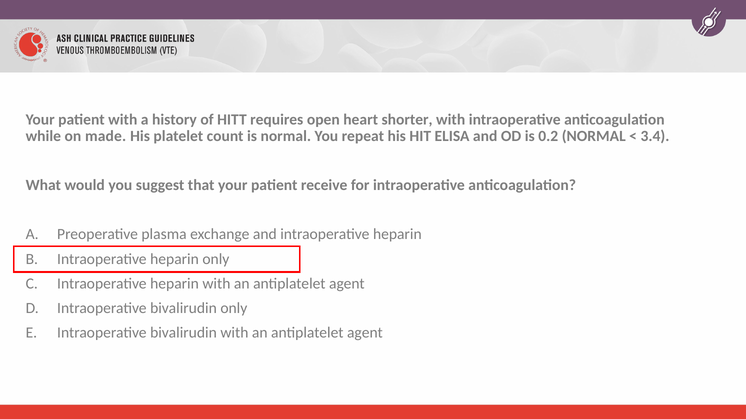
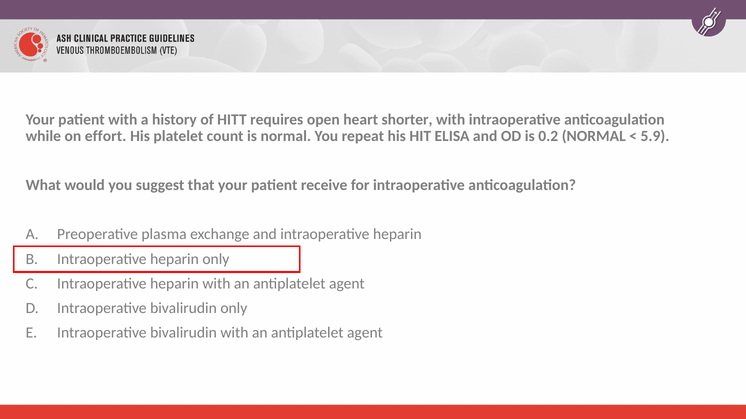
made: made -> effort
3.4: 3.4 -> 5.9
